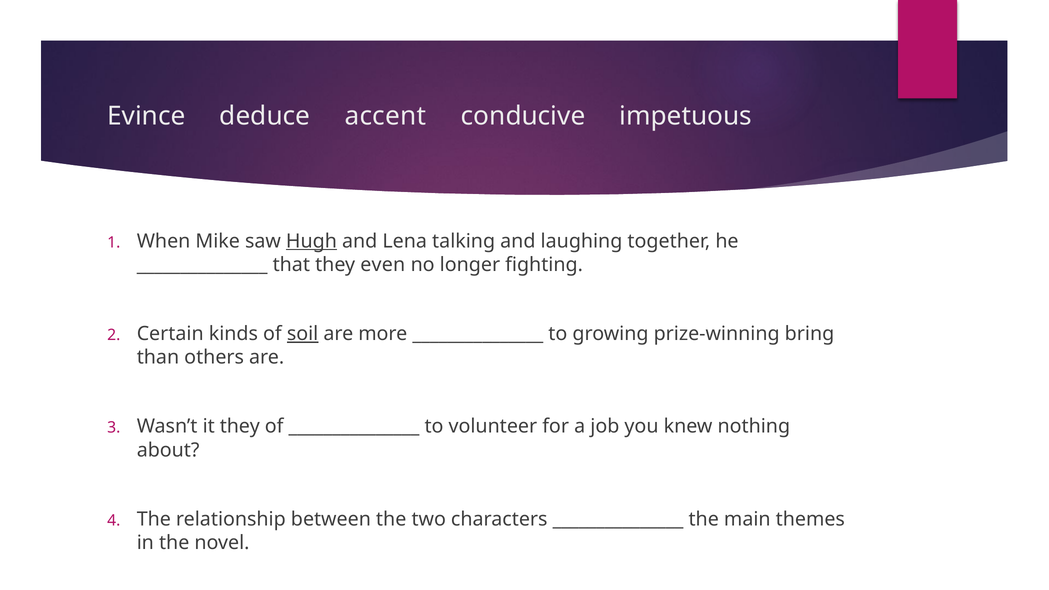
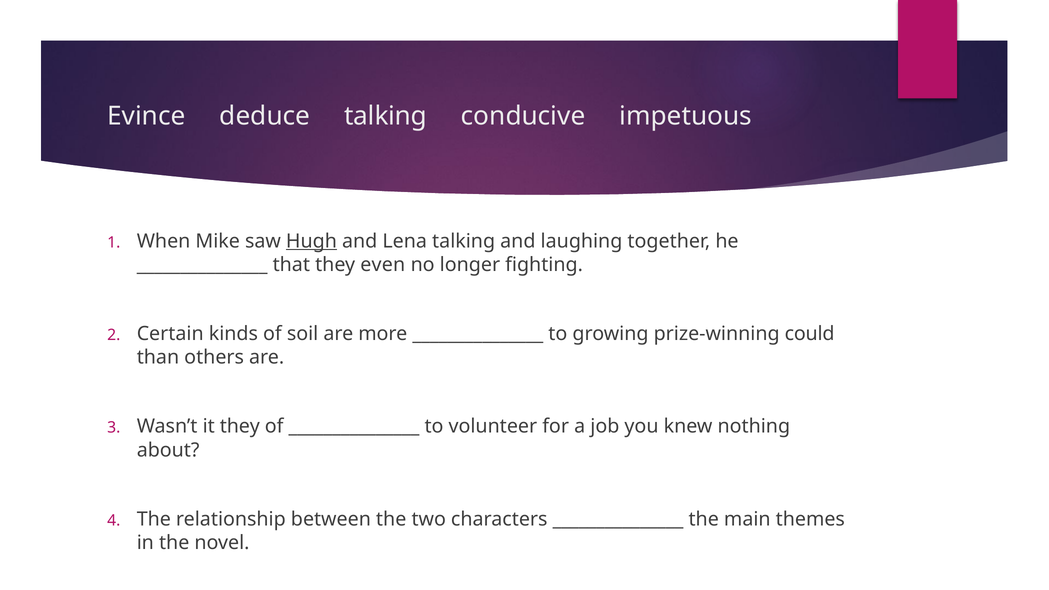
deduce accent: accent -> talking
soil underline: present -> none
bring: bring -> could
